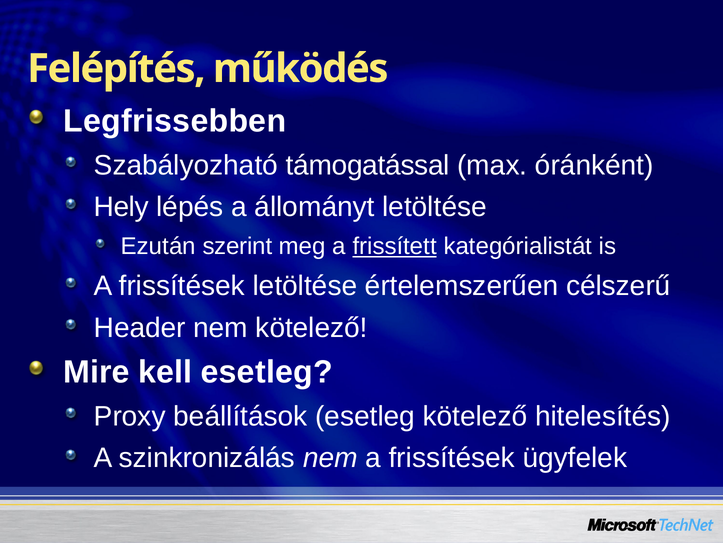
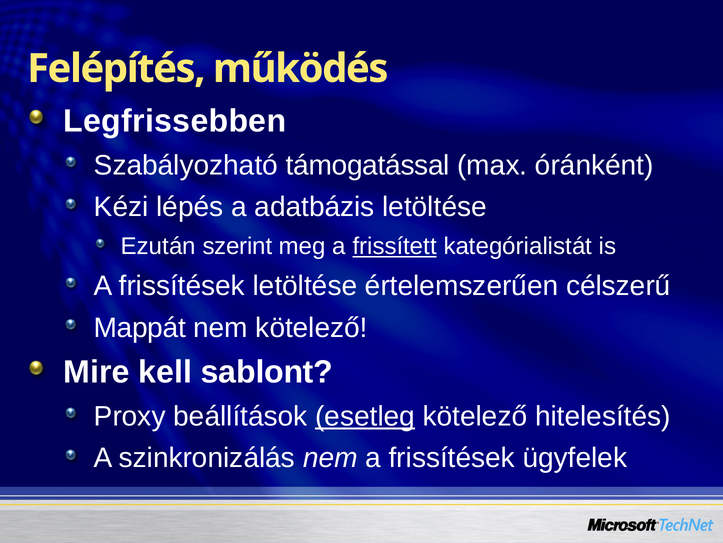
Hely: Hely -> Kézi
állományt: állományt -> adatbázis
Header: Header -> Mappát
kell esetleg: esetleg -> sablont
esetleg at (365, 416) underline: none -> present
